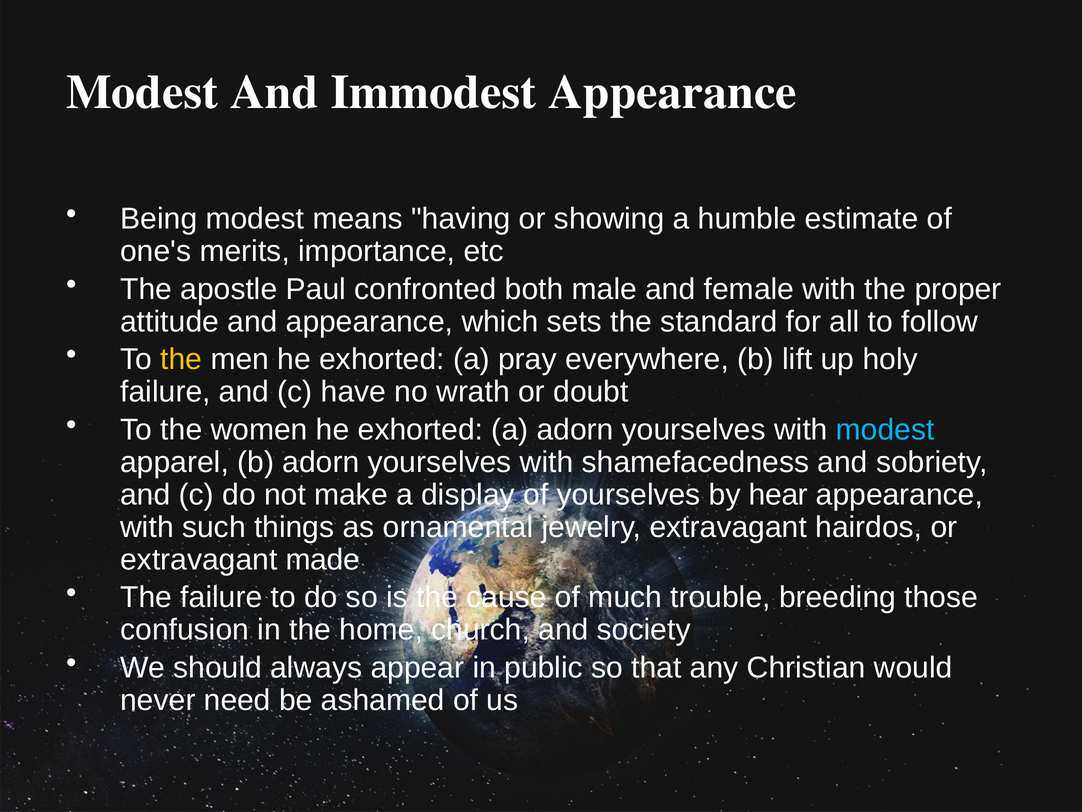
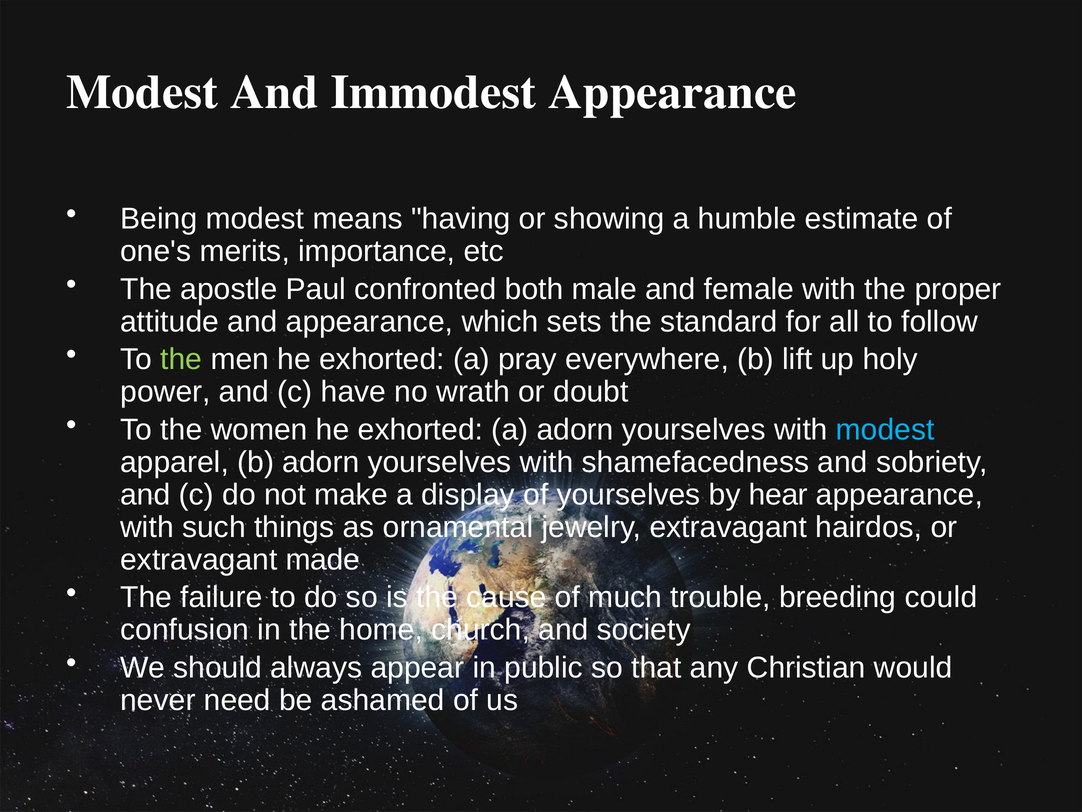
the at (181, 359) colour: yellow -> light green
failure at (165, 392): failure -> power
those: those -> could
